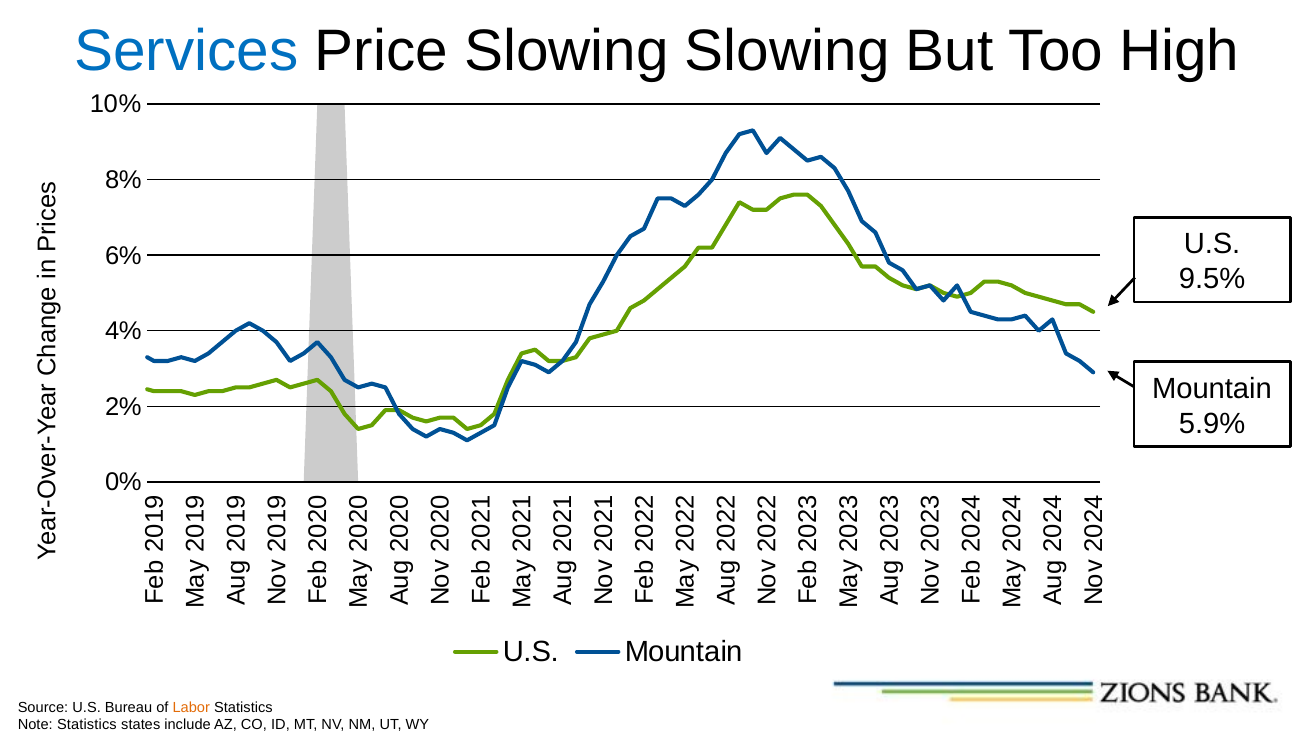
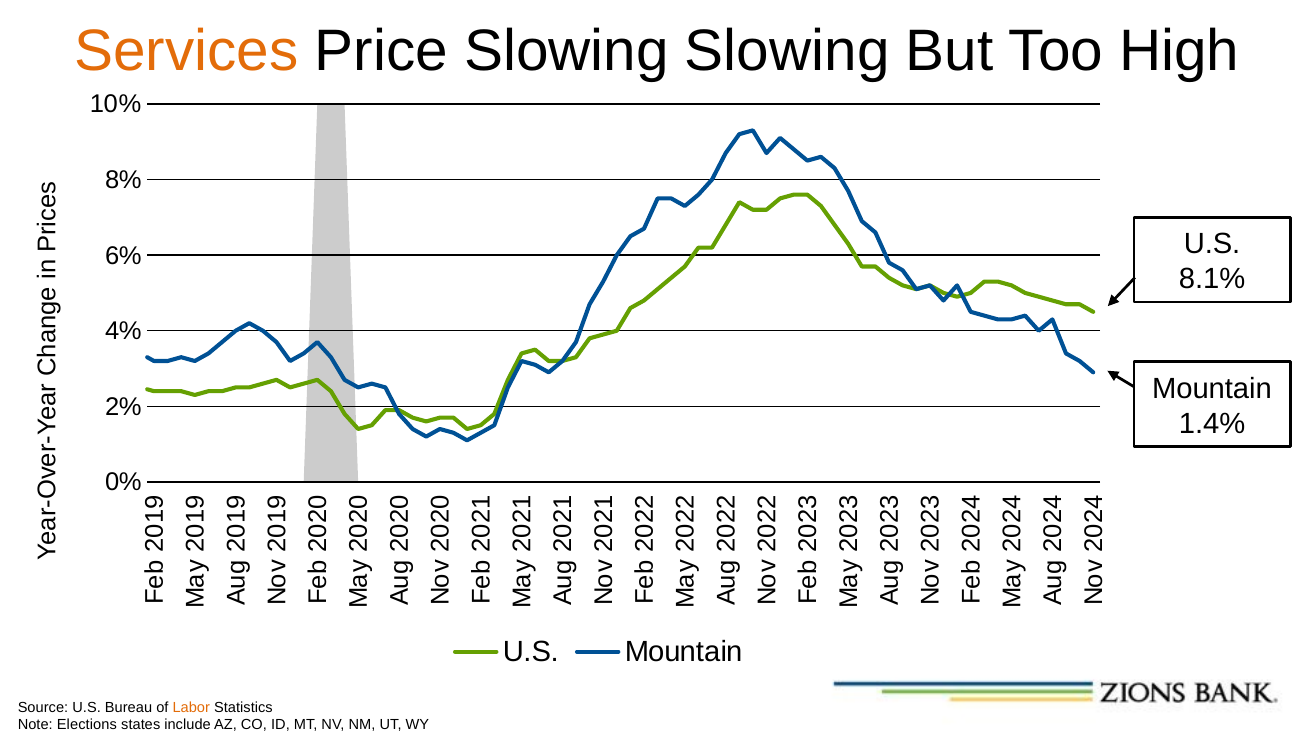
Services colour: blue -> orange
9.5%: 9.5% -> 8.1%
5.9%: 5.9% -> 1.4%
Note Statistics: Statistics -> Elections
